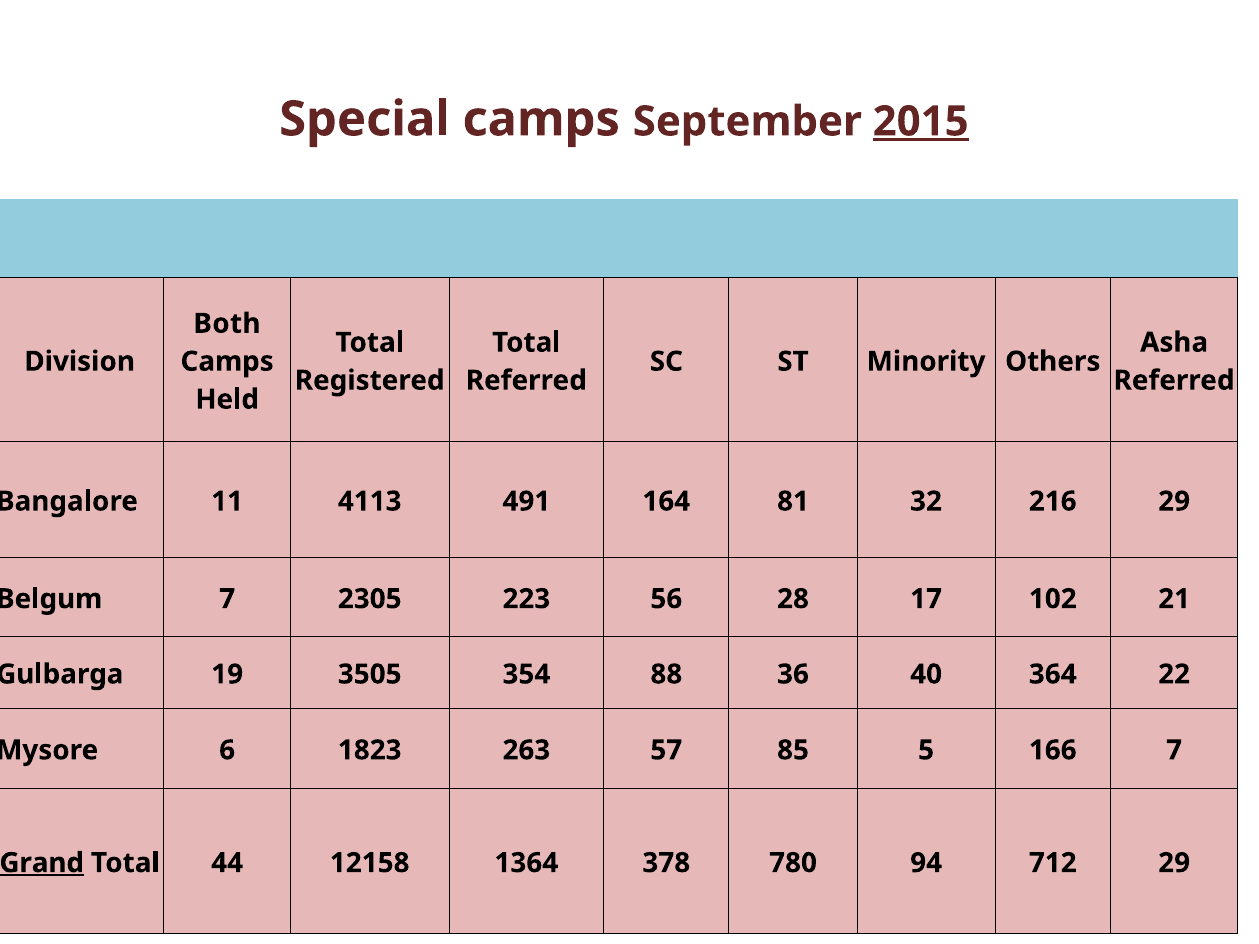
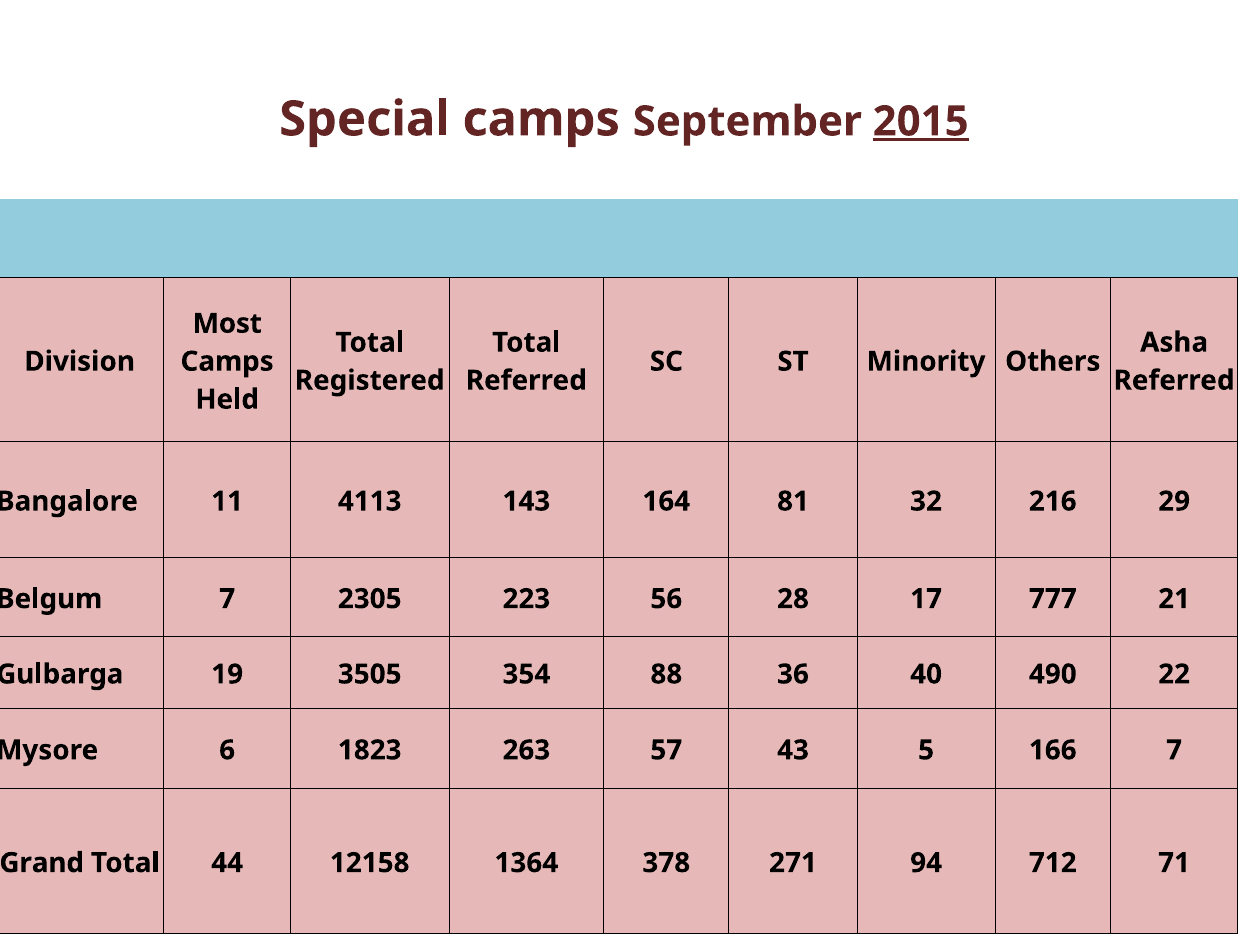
Both: Both -> Most
491: 491 -> 143
102: 102 -> 777
364: 364 -> 490
85: 85 -> 43
Grand underline: present -> none
780: 780 -> 271
712 29: 29 -> 71
